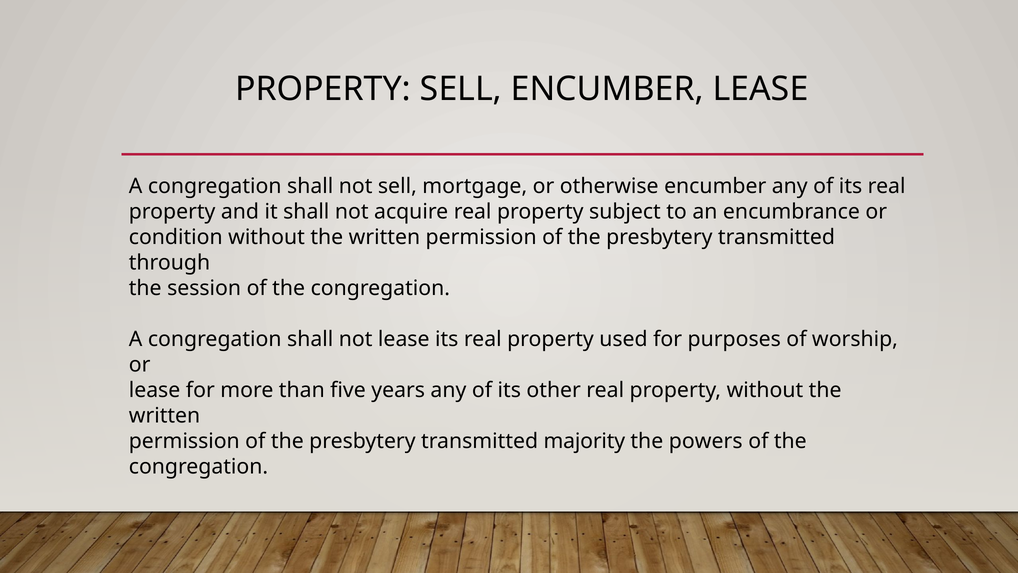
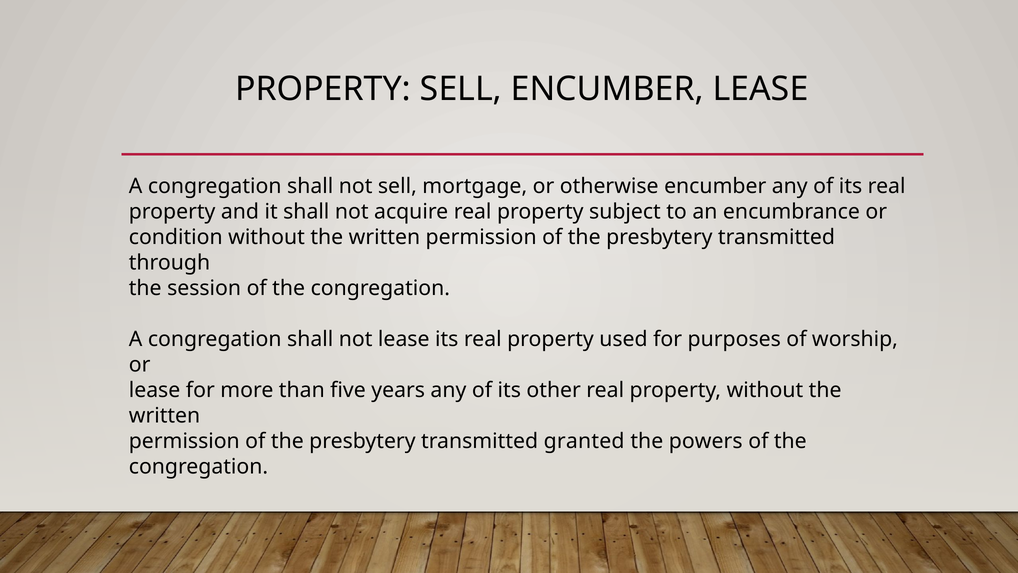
majority: majority -> granted
